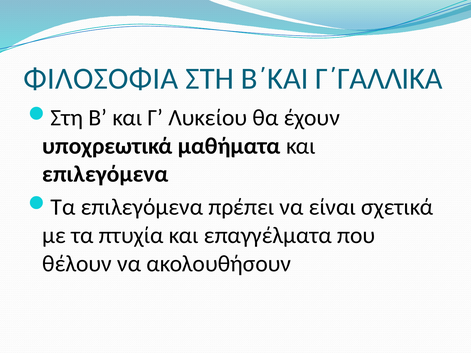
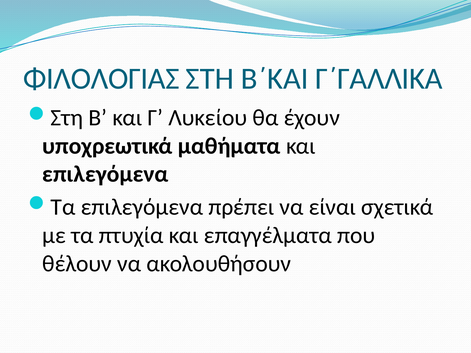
ΦΙΛΟΣΟΦΙΑ: ΦΙΛΟΣΟΦΙΑ -> ΦΙΛΟΛΟΓΙΑΣ
